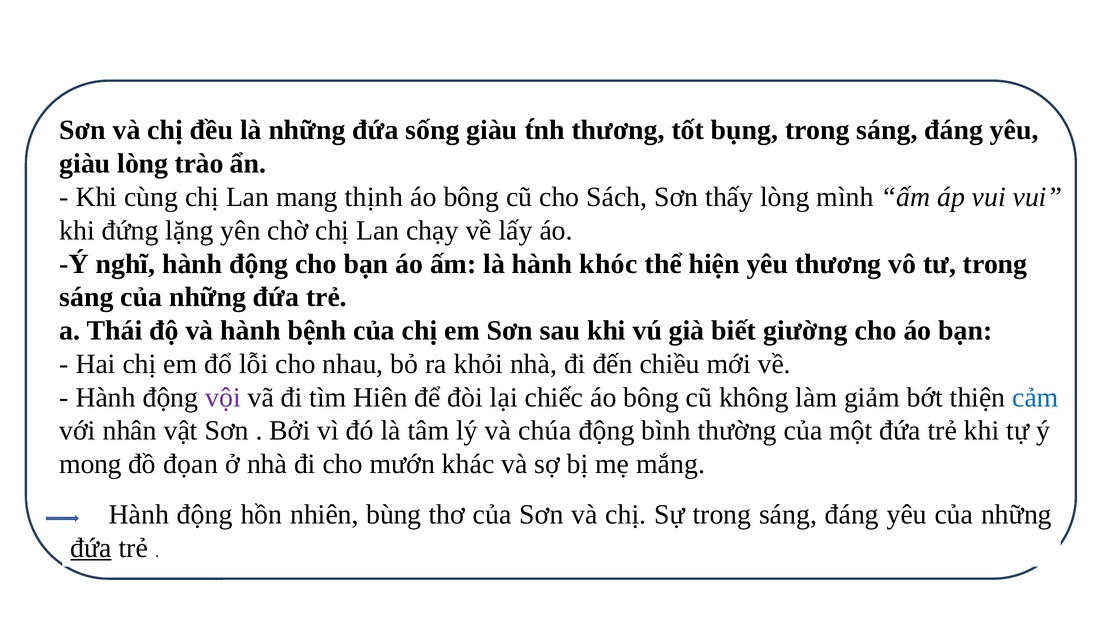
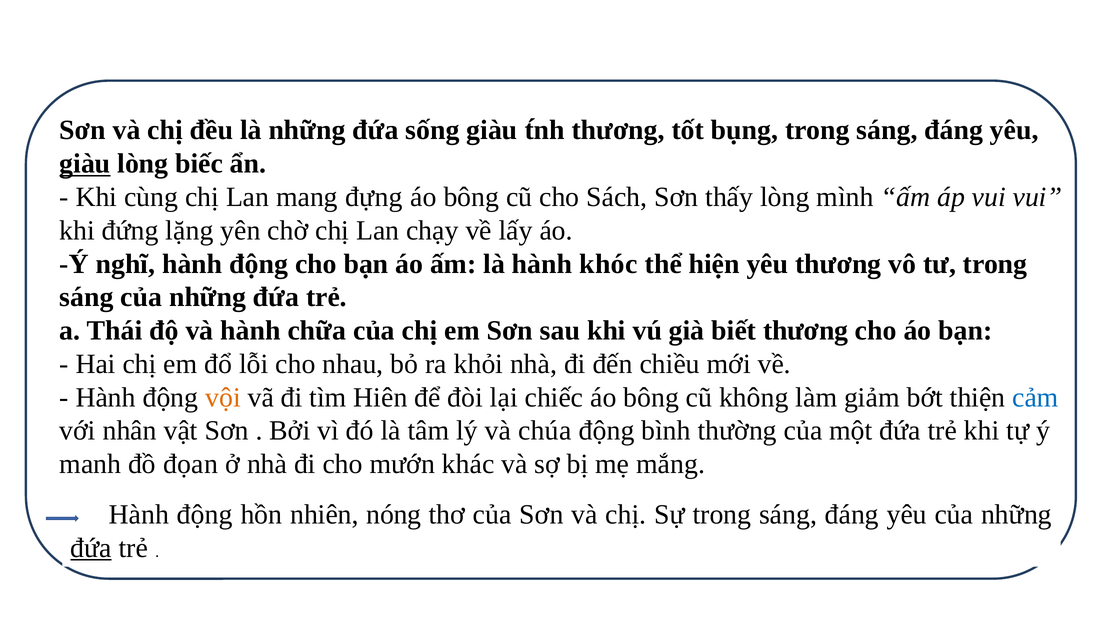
giàu at (85, 164) underline: none -> present
trào: trào -> biếc
thịnh: thịnh -> đựng
bệnh: bệnh -> chữa
biết giường: giường -> thương
vội colour: purple -> orange
mong: mong -> manh
bùng: bùng -> nóng
